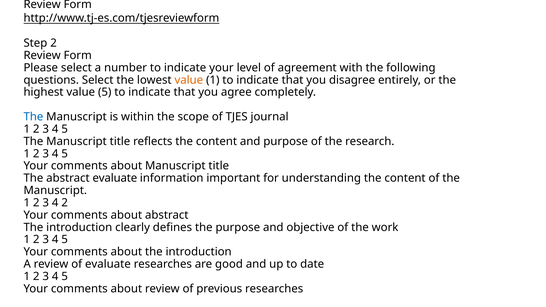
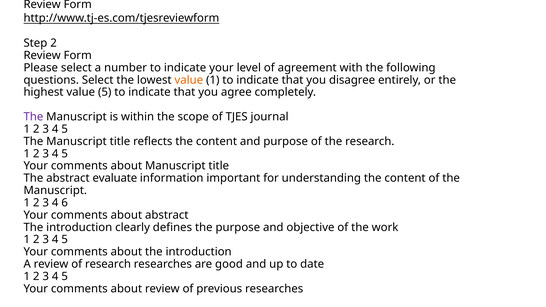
The at (33, 117) colour: blue -> purple
4 2: 2 -> 6
of evaluate: evaluate -> research
